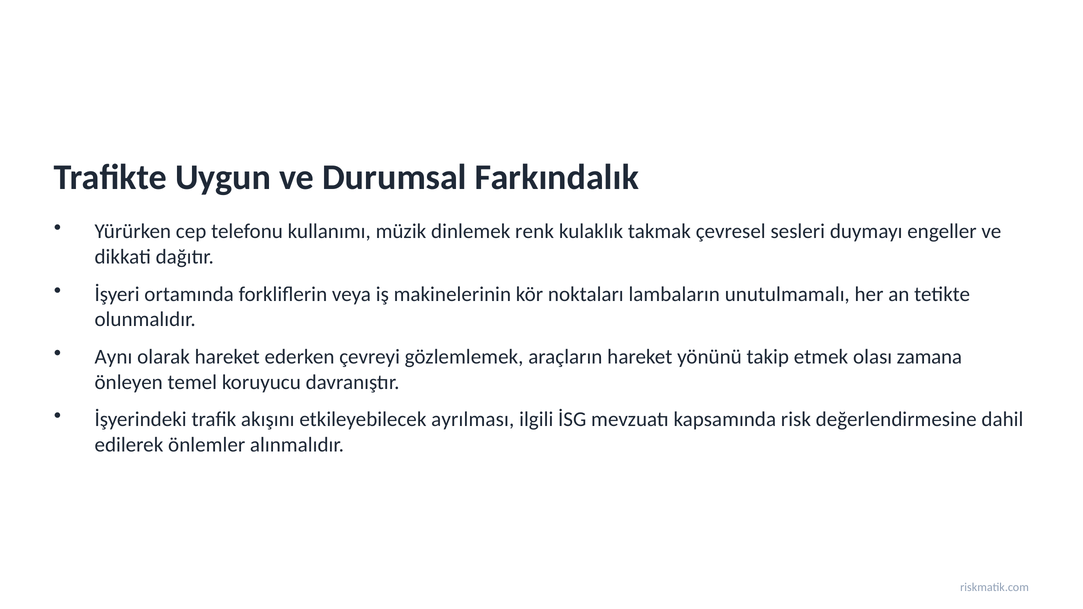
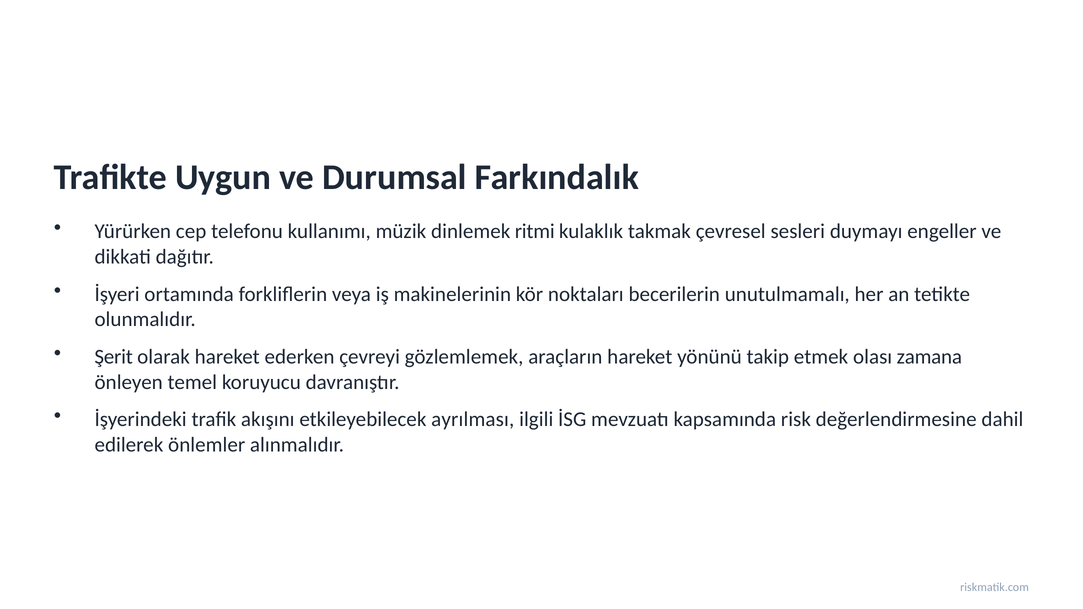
renk: renk -> ritmi
lambaların: lambaların -> becerilerin
Aynı: Aynı -> Şerit
